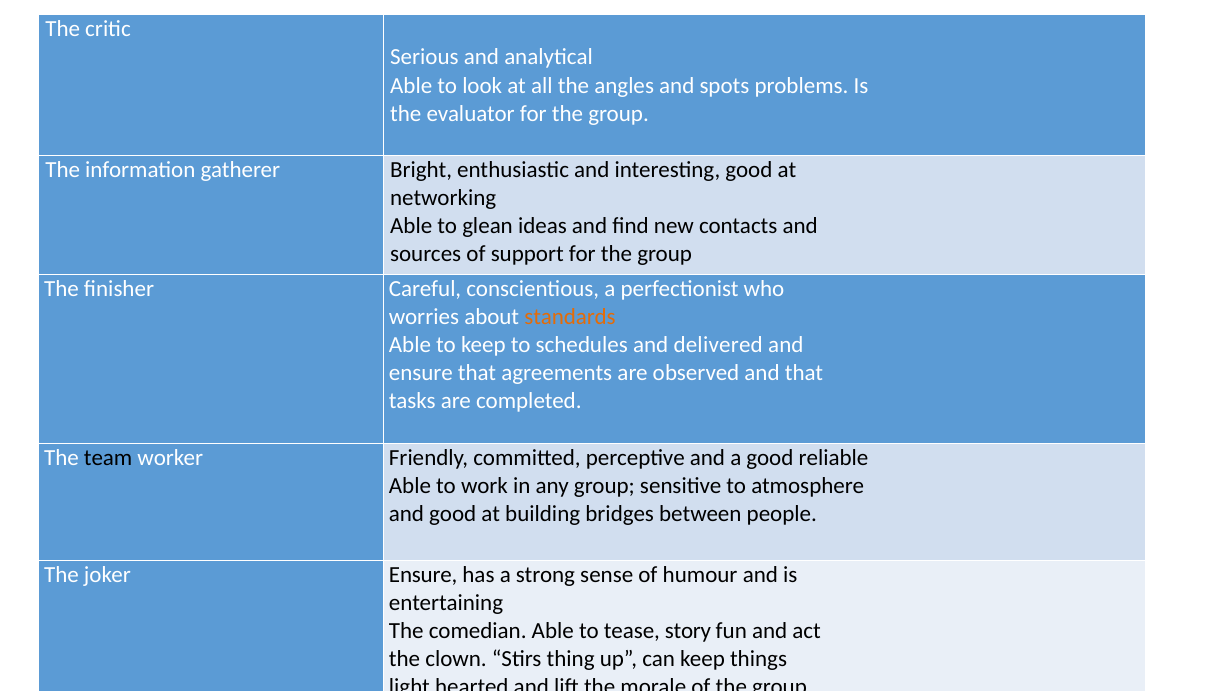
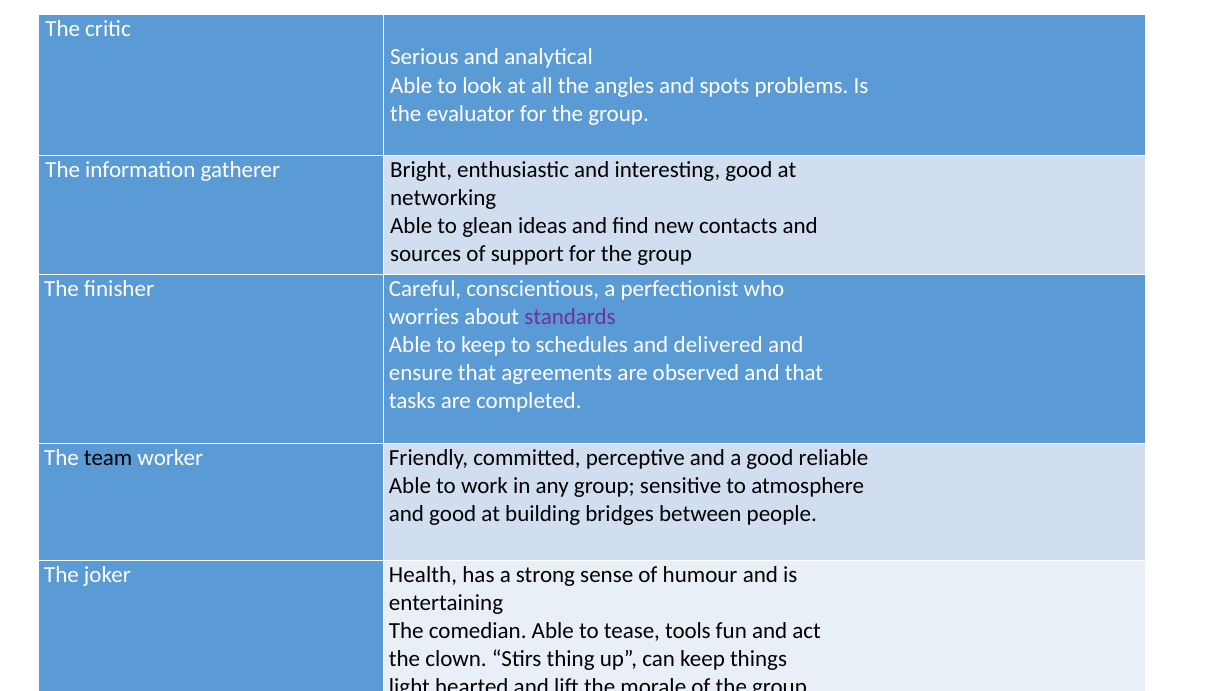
standards colour: orange -> purple
joker Ensure: Ensure -> Health
story: story -> tools
